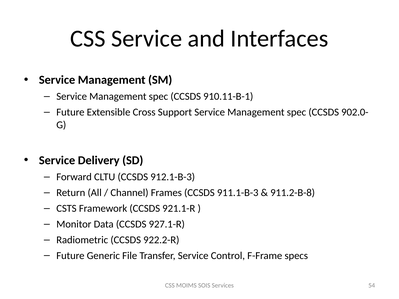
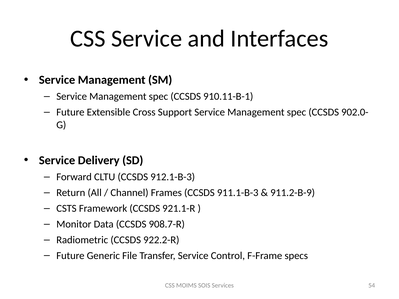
911.2-B-8: 911.2-B-8 -> 911.2-B-9
927.1-R: 927.1-R -> 908.7-R
